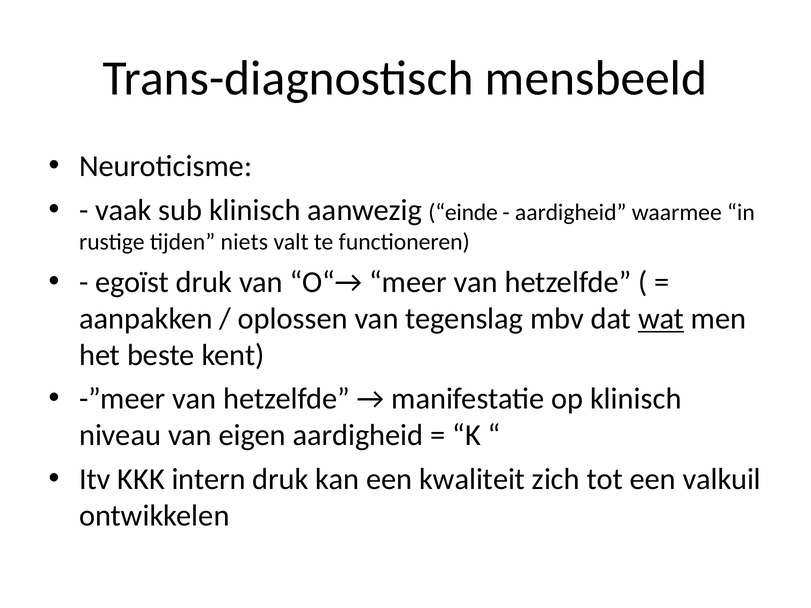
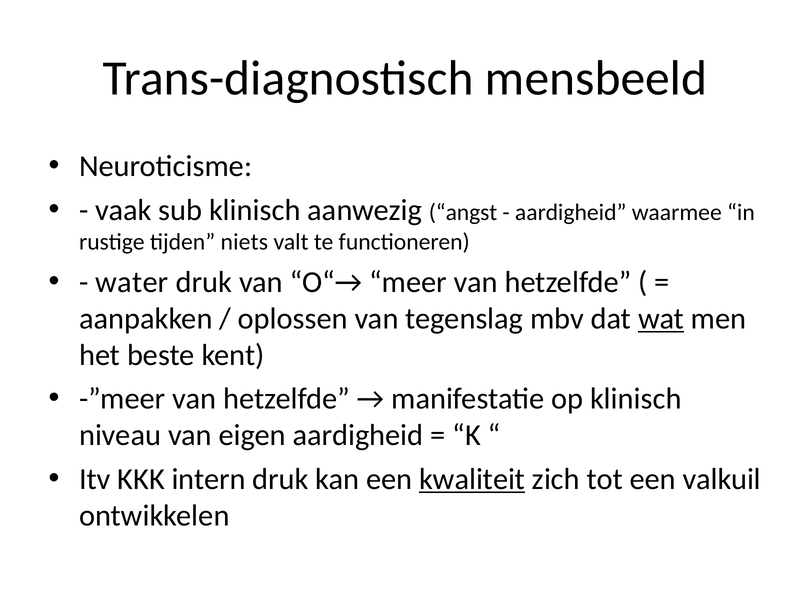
einde: einde -> angst
egoïst: egoïst -> water
kwaliteit underline: none -> present
